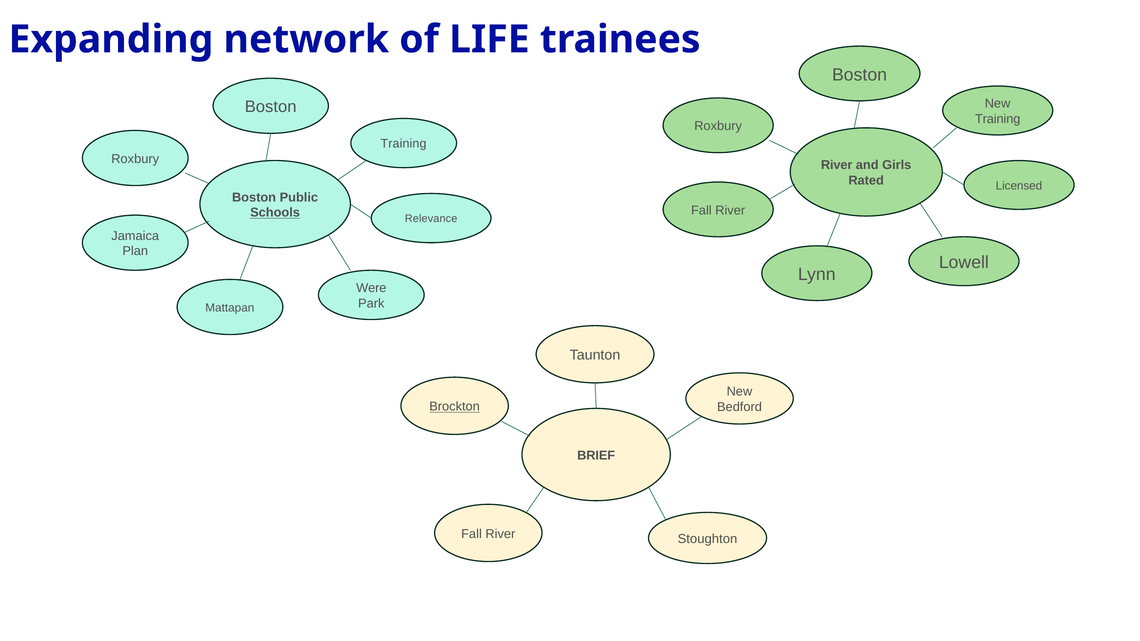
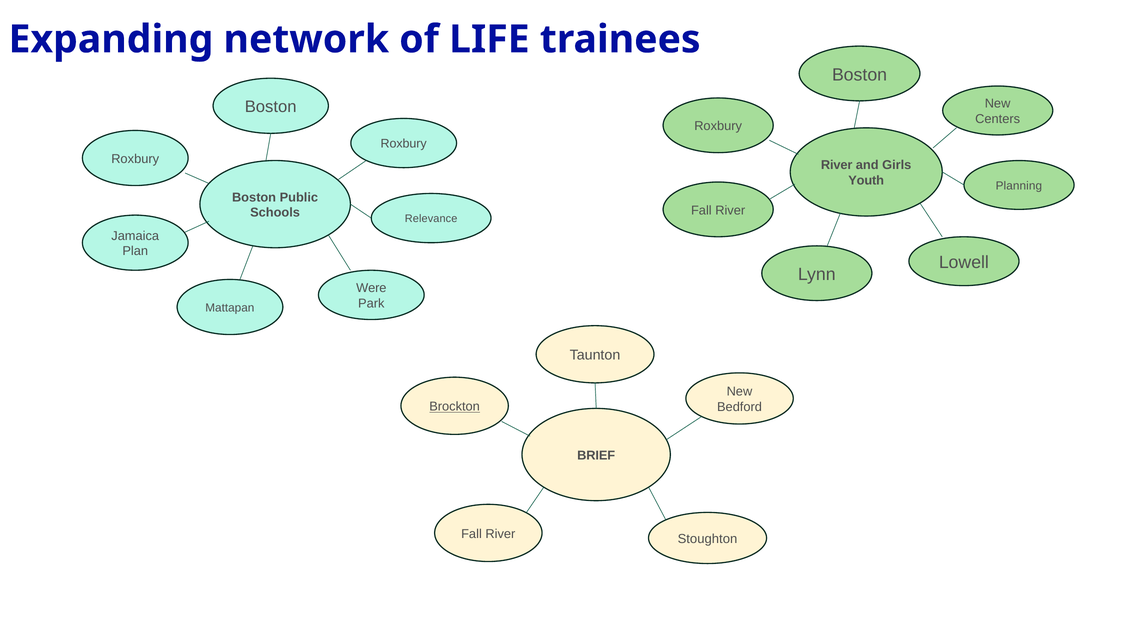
Training at (998, 119): Training -> Centers
Training at (404, 144): Training -> Roxbury
Rated: Rated -> Youth
Licensed: Licensed -> Planning
Schools underline: present -> none
